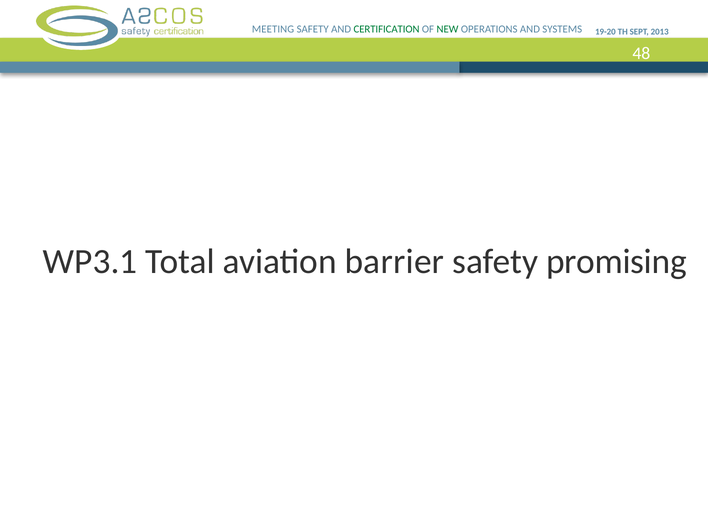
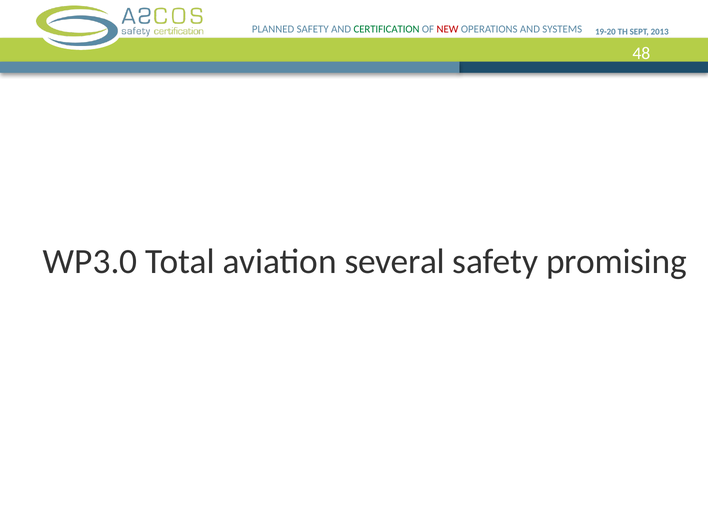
MEETING: MEETING -> PLANNED
NEW colour: green -> red
WP3.1: WP3.1 -> WP3.0
barrier: barrier -> several
